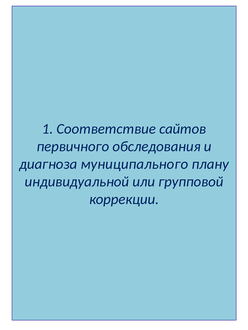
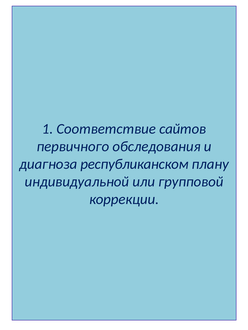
муниципального: муниципального -> республиканском
